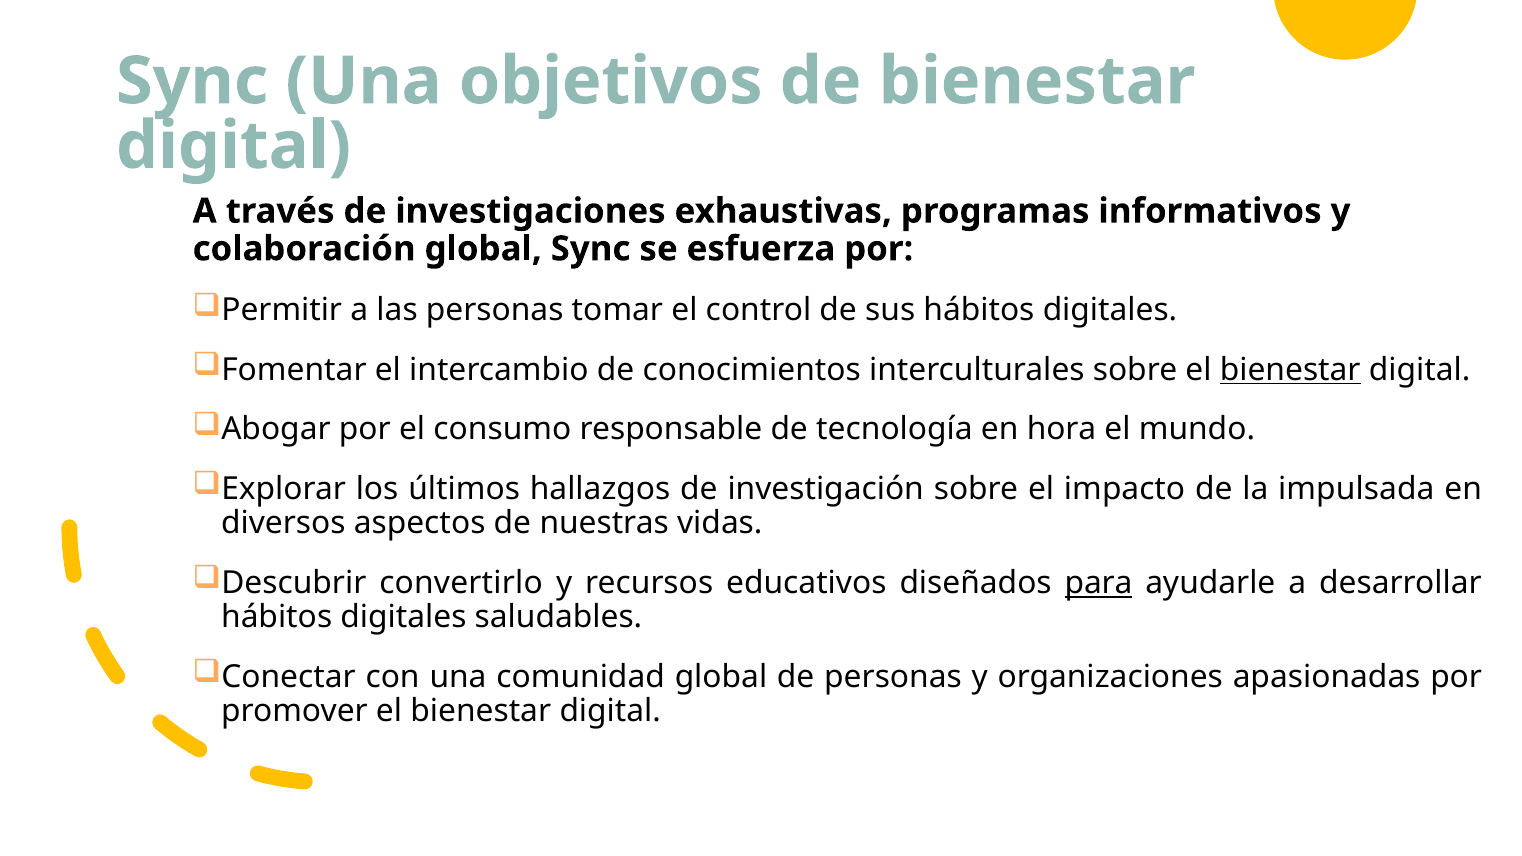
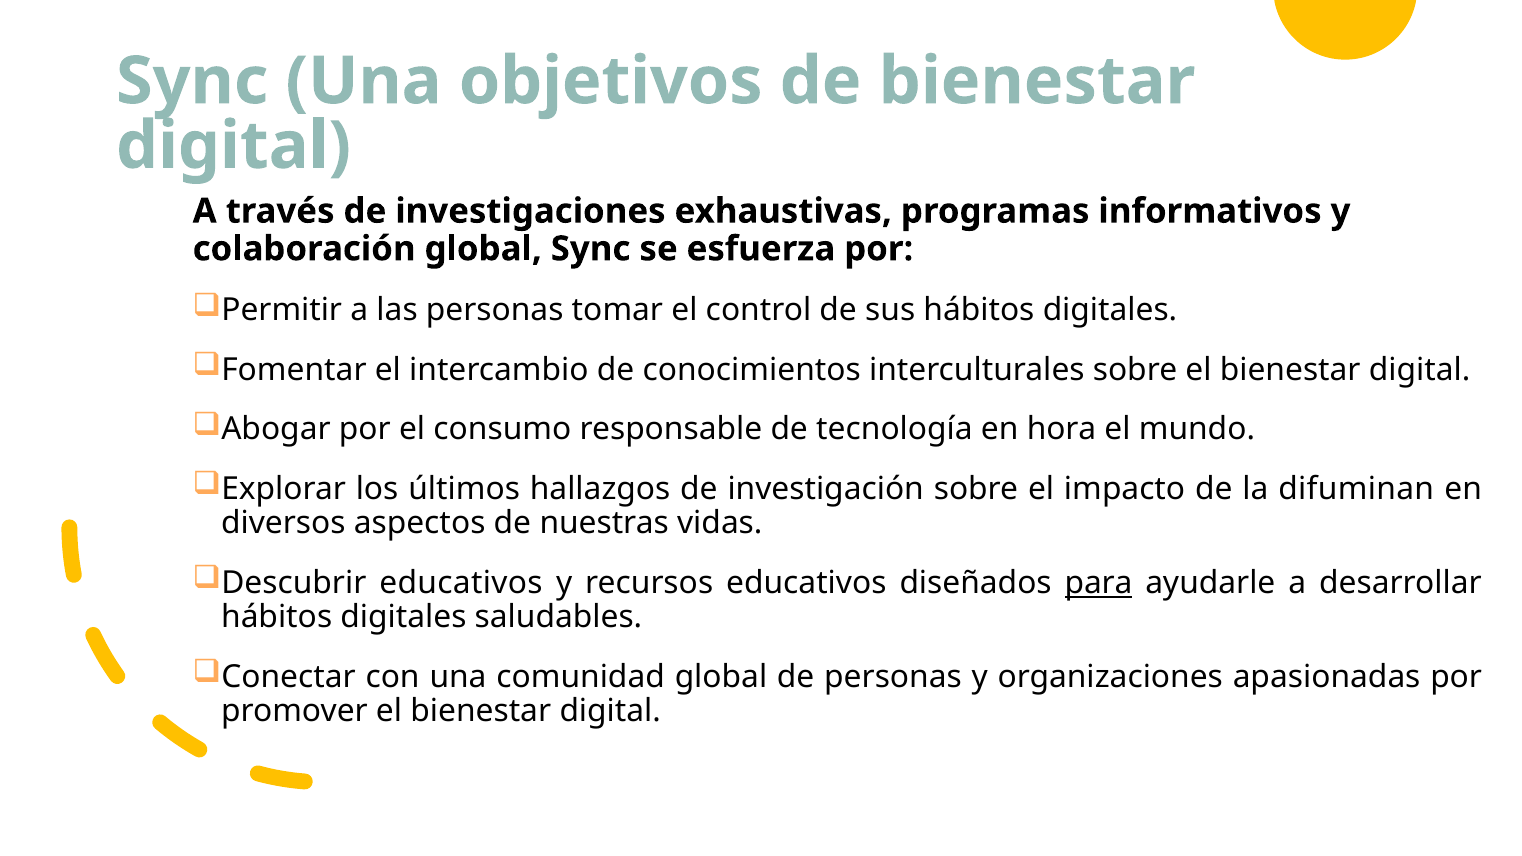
bienestar at (1290, 370) underline: present -> none
impulsada: impulsada -> difuminan
Descubrir convertirlo: convertirlo -> educativos
